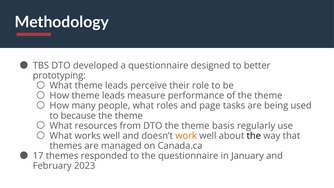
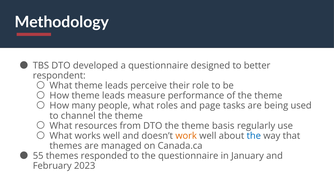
prototyping: prototyping -> respondent
because: because -> channel
the at (254, 136) colour: black -> blue
17: 17 -> 55
